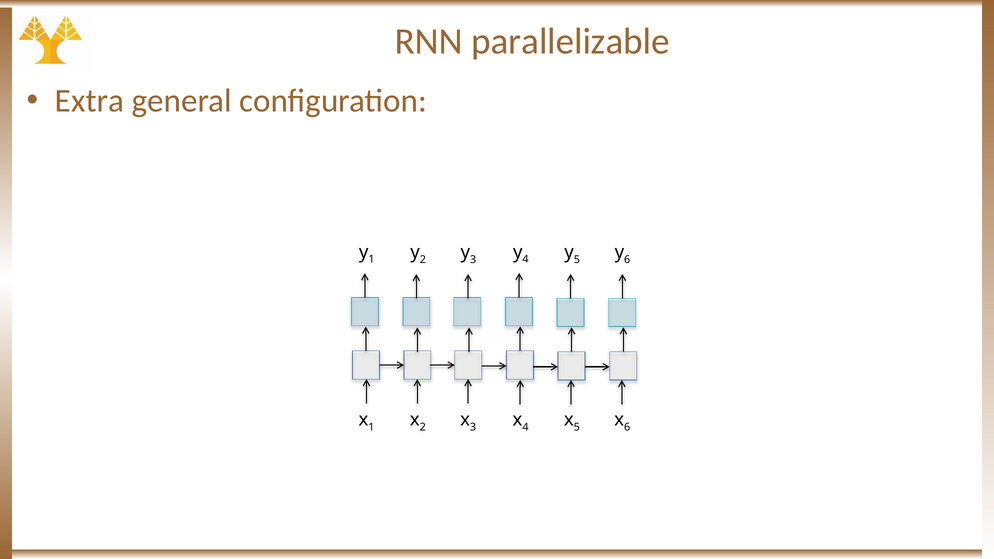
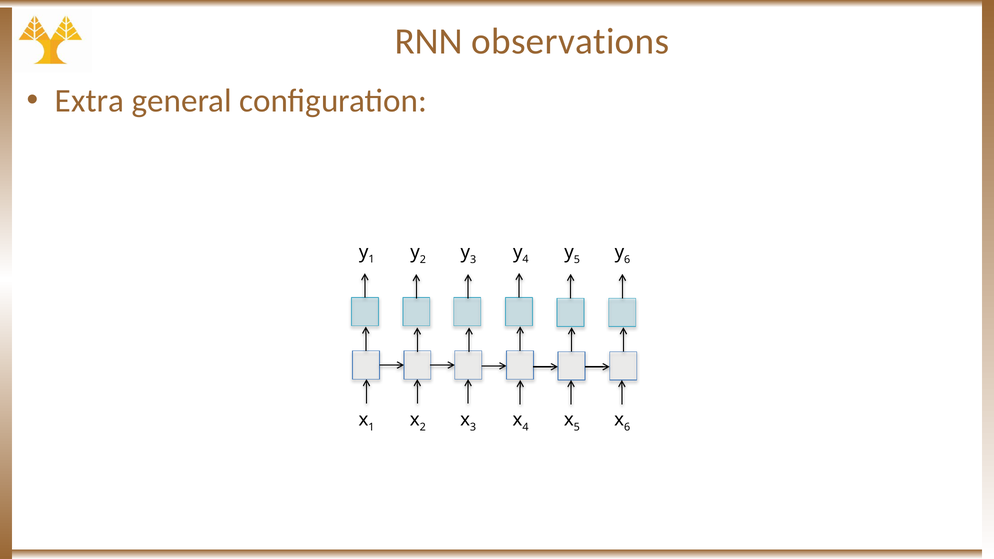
parallelizable: parallelizable -> observations
